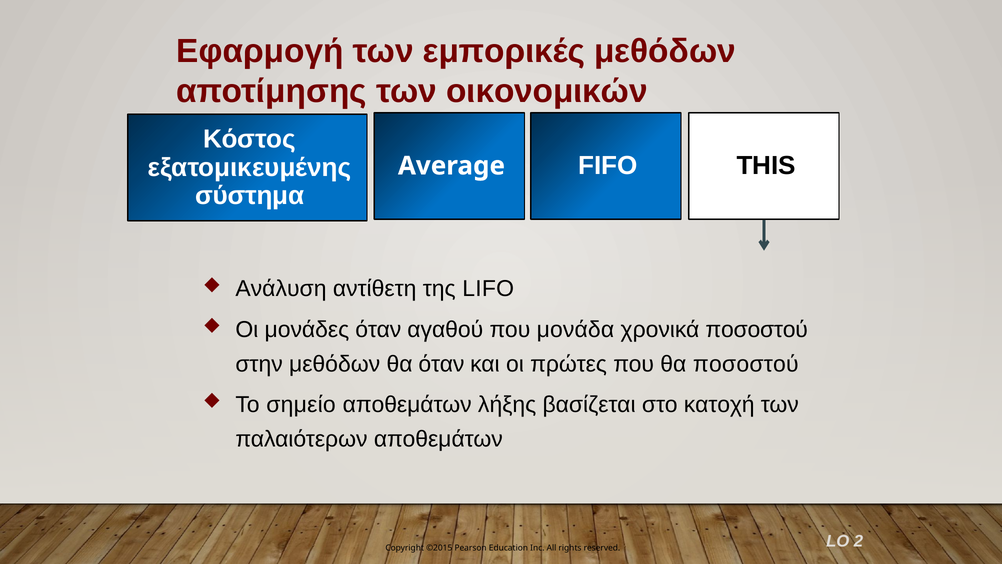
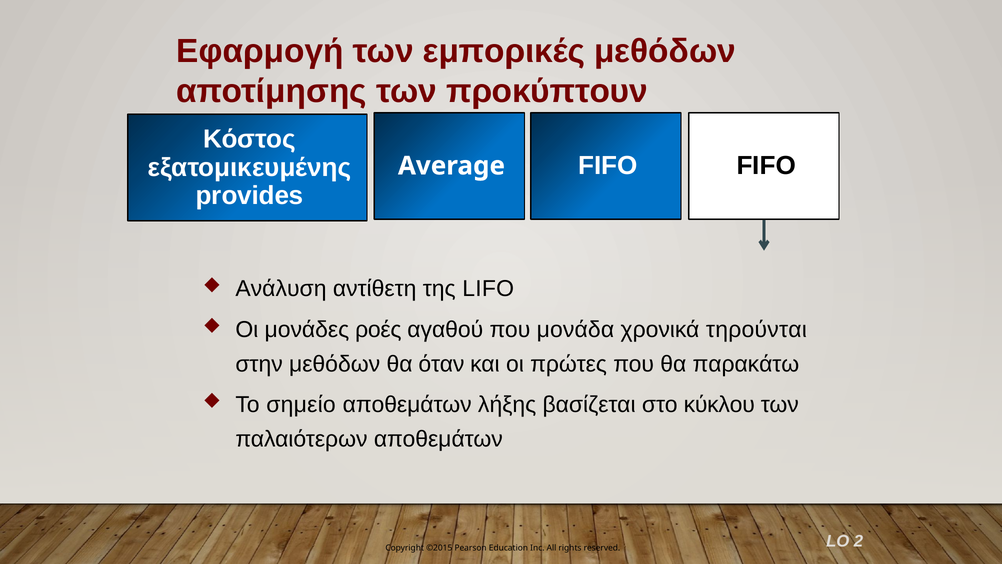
οικονομικών: οικονομικών -> προκύπτουν
FIFO THIS: THIS -> FIFO
σύστημα: σύστημα -> provides
μονάδες όταν: όταν -> ροές
χρονικά ποσοστού: ποσοστού -> τηρούνται
θα ποσοστού: ποσοστού -> παρακάτω
κατοχή: κατοχή -> κύκλου
